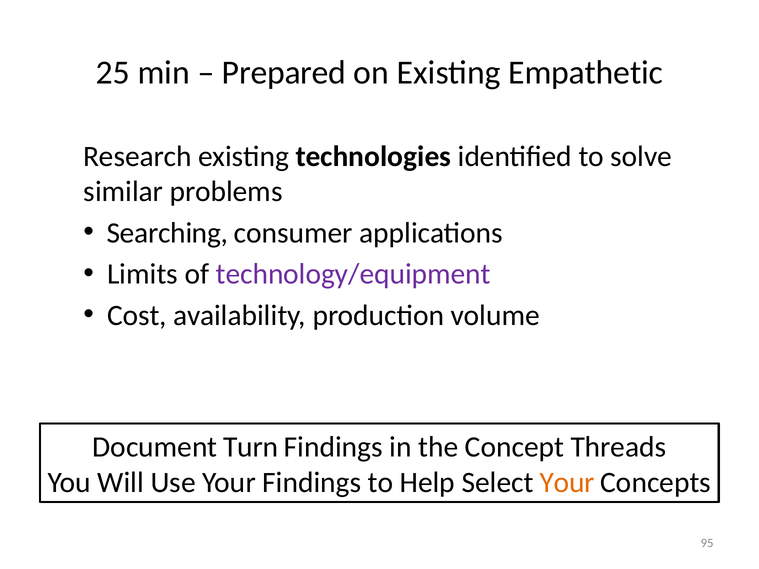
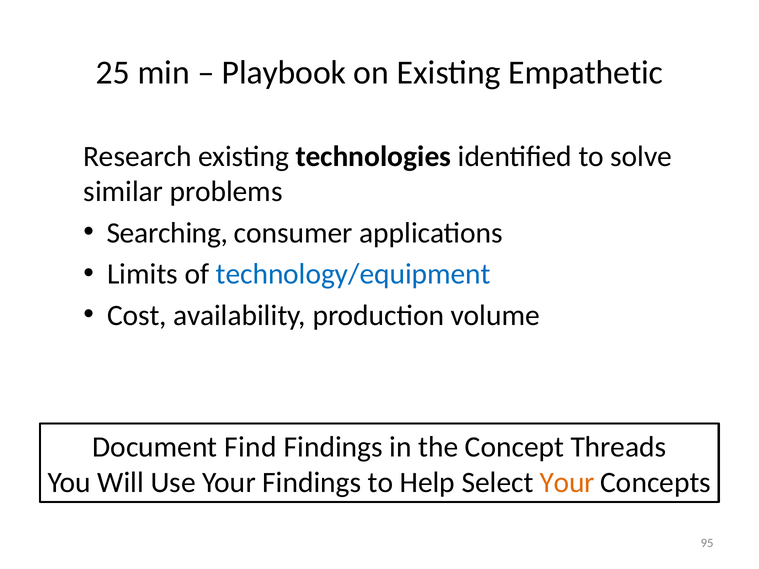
Prepared: Prepared -> Playbook
technology/equipment colour: purple -> blue
Turn: Turn -> Find
